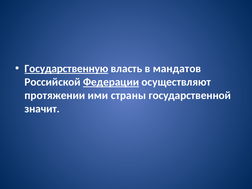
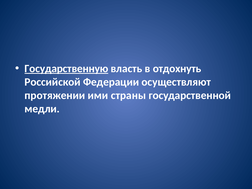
мандатов: мандатов -> отдохнуть
Федерации underline: present -> none
значит: значит -> медли
